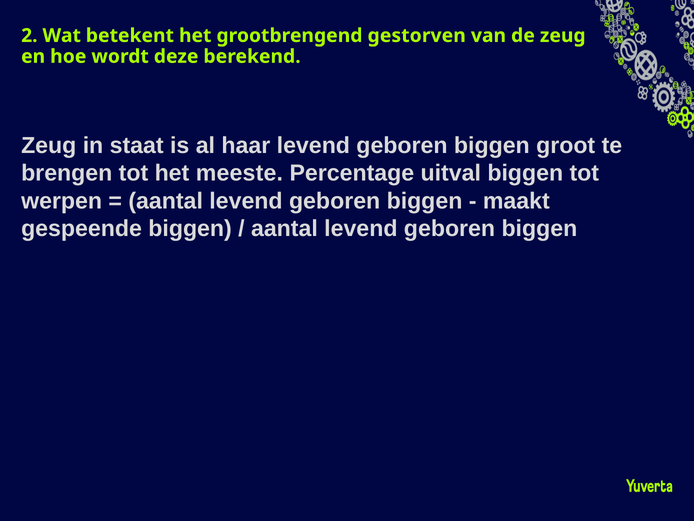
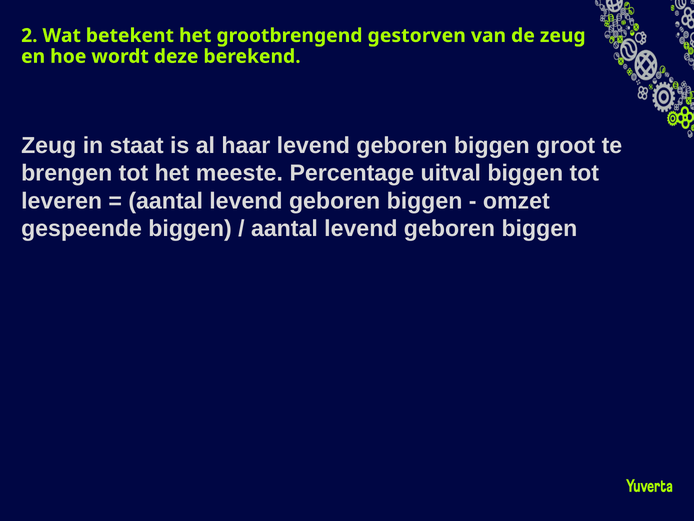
werpen: werpen -> leveren
maakt: maakt -> omzet
